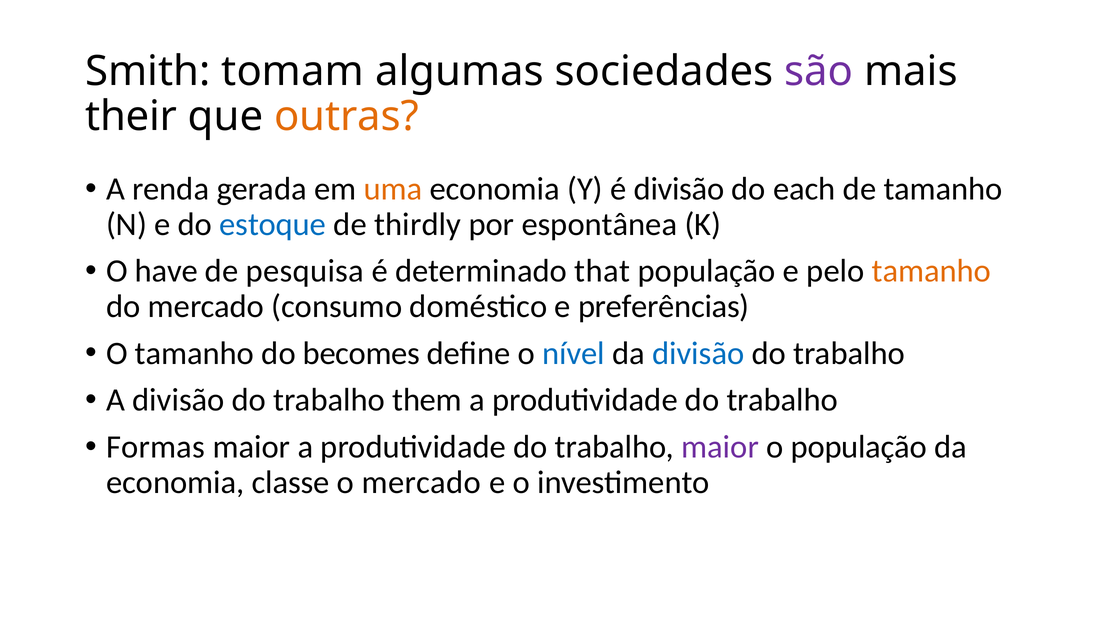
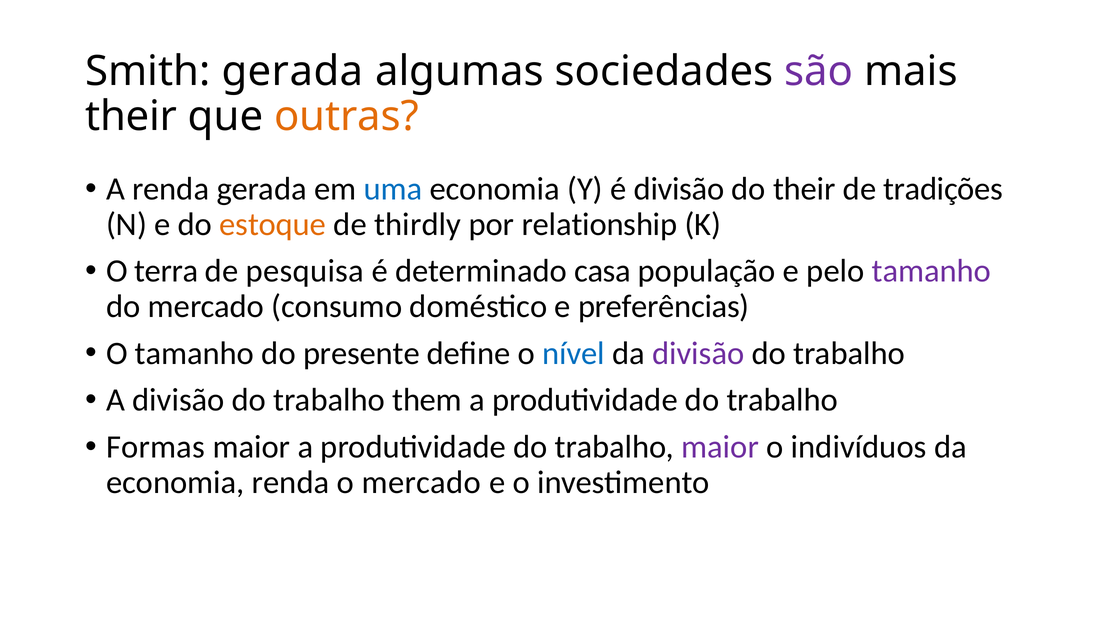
Smith tomam: tomam -> gerada
uma colour: orange -> blue
do each: each -> their
de tamanho: tamanho -> tradições
estoque colour: blue -> orange
espontânea: espontânea -> relationship
have: have -> terra
that: that -> casa
tamanho at (931, 271) colour: orange -> purple
becomes: becomes -> presente
divisão at (698, 353) colour: blue -> purple
o população: população -> indivíduos
economia classe: classe -> renda
